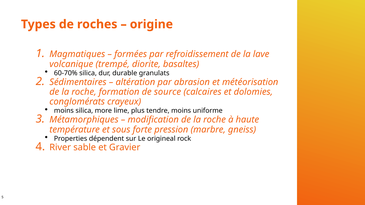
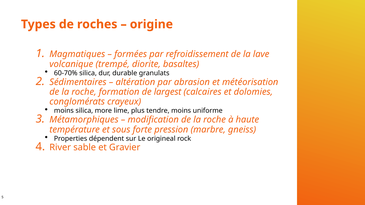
source: source -> largest
